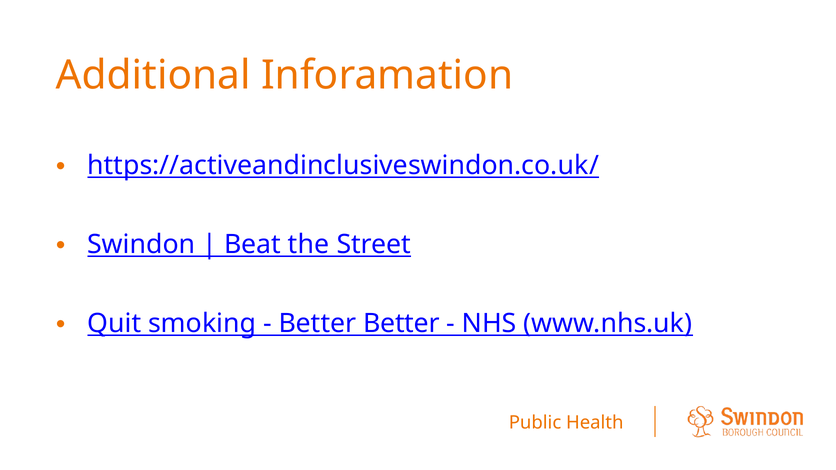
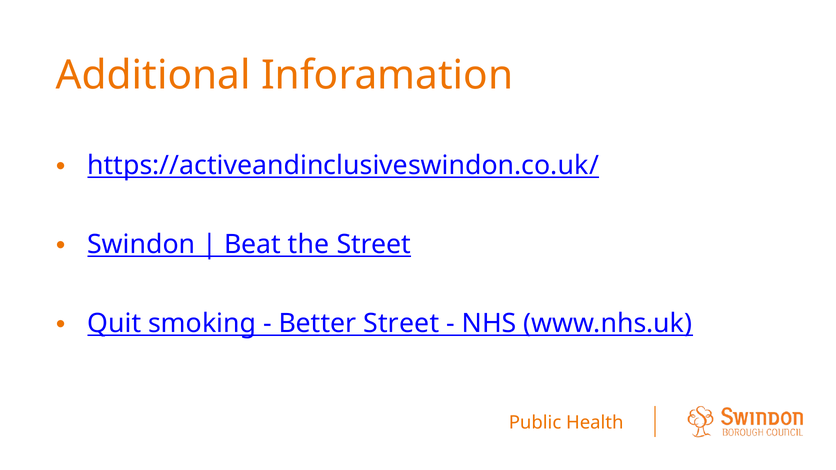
Better Better: Better -> Street
